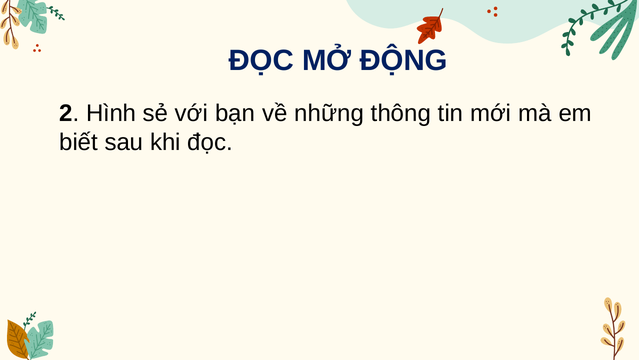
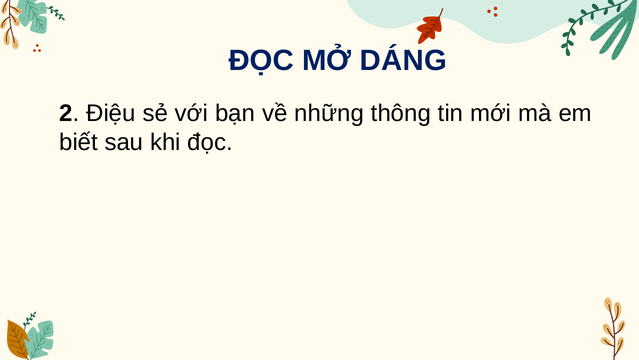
ĐỘNG: ĐỘNG -> DÁNG
Hình: Hình -> Điệu
